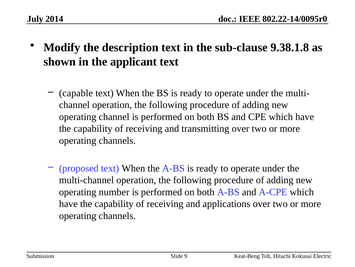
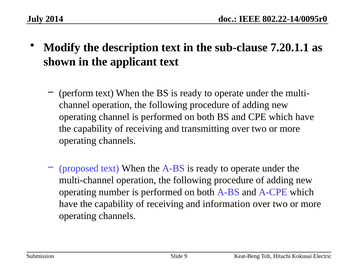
9.38.1.8: 9.38.1.8 -> 7.20.1.1
capable: capable -> perform
applications: applications -> information
